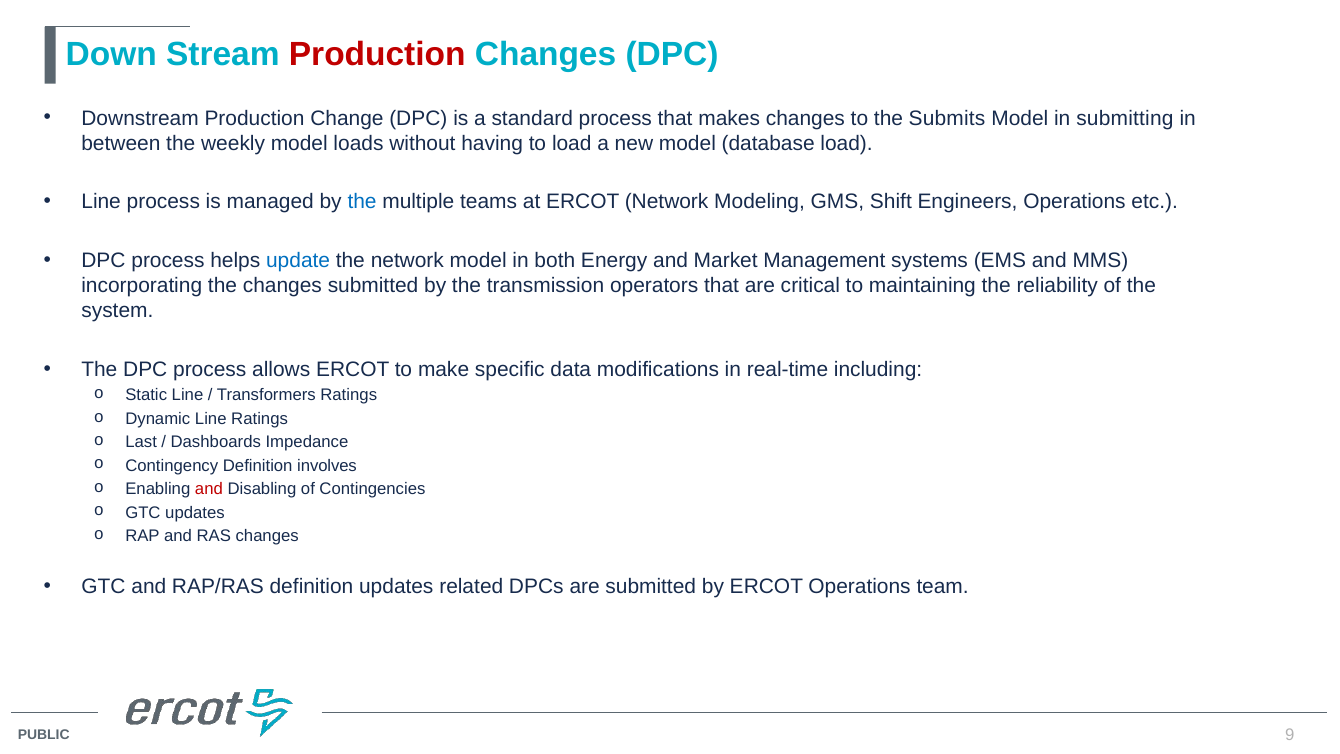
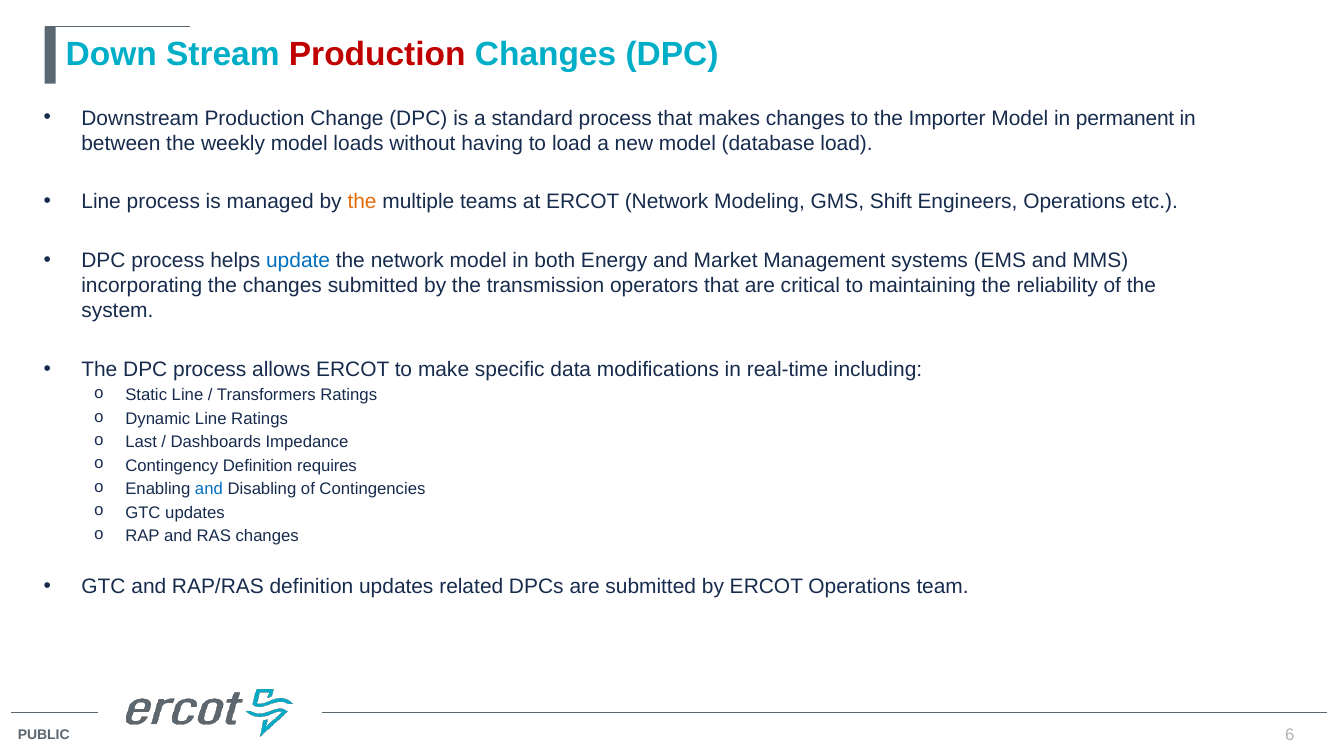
Submits: Submits -> Importer
submitting: submitting -> permanent
the at (362, 202) colour: blue -> orange
involves: involves -> requires
and at (209, 489) colour: red -> blue
9: 9 -> 6
